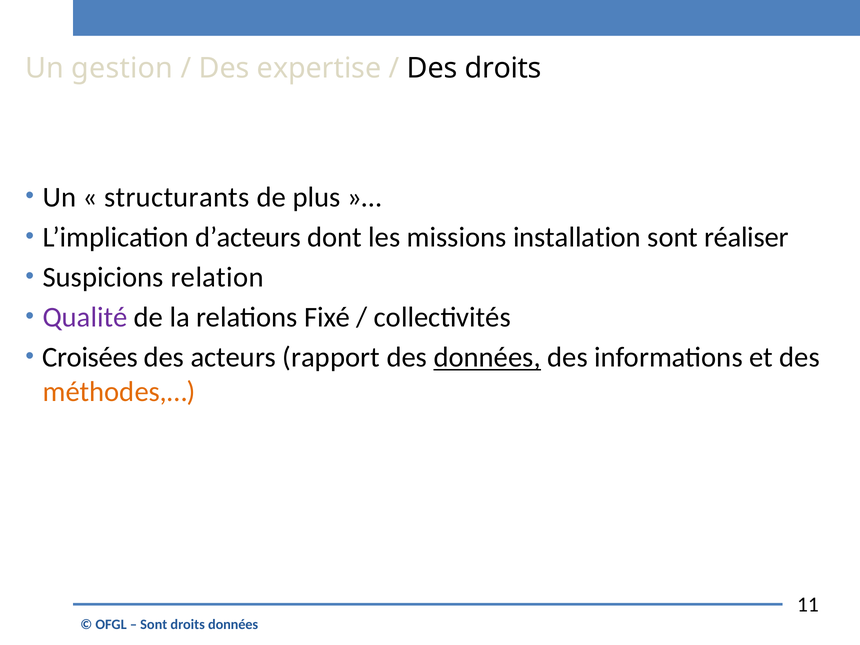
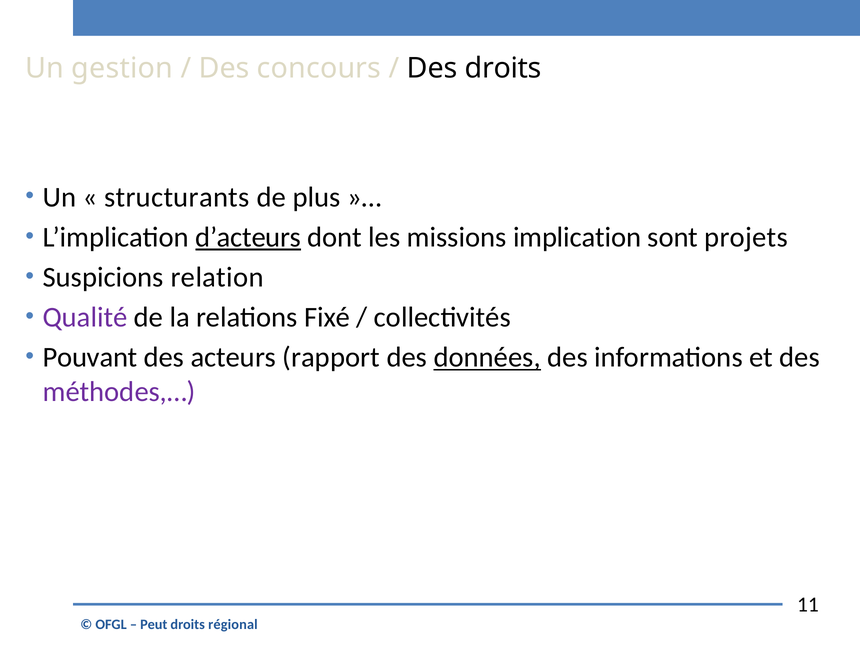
expertise: expertise -> concours
d’acteurs underline: none -> present
installation: installation -> implication
réaliser: réaliser -> projets
Croisées: Croisées -> Pouvant
méthodes,… colour: orange -> purple
Sont at (154, 624): Sont -> Peut
droits données: données -> régional
